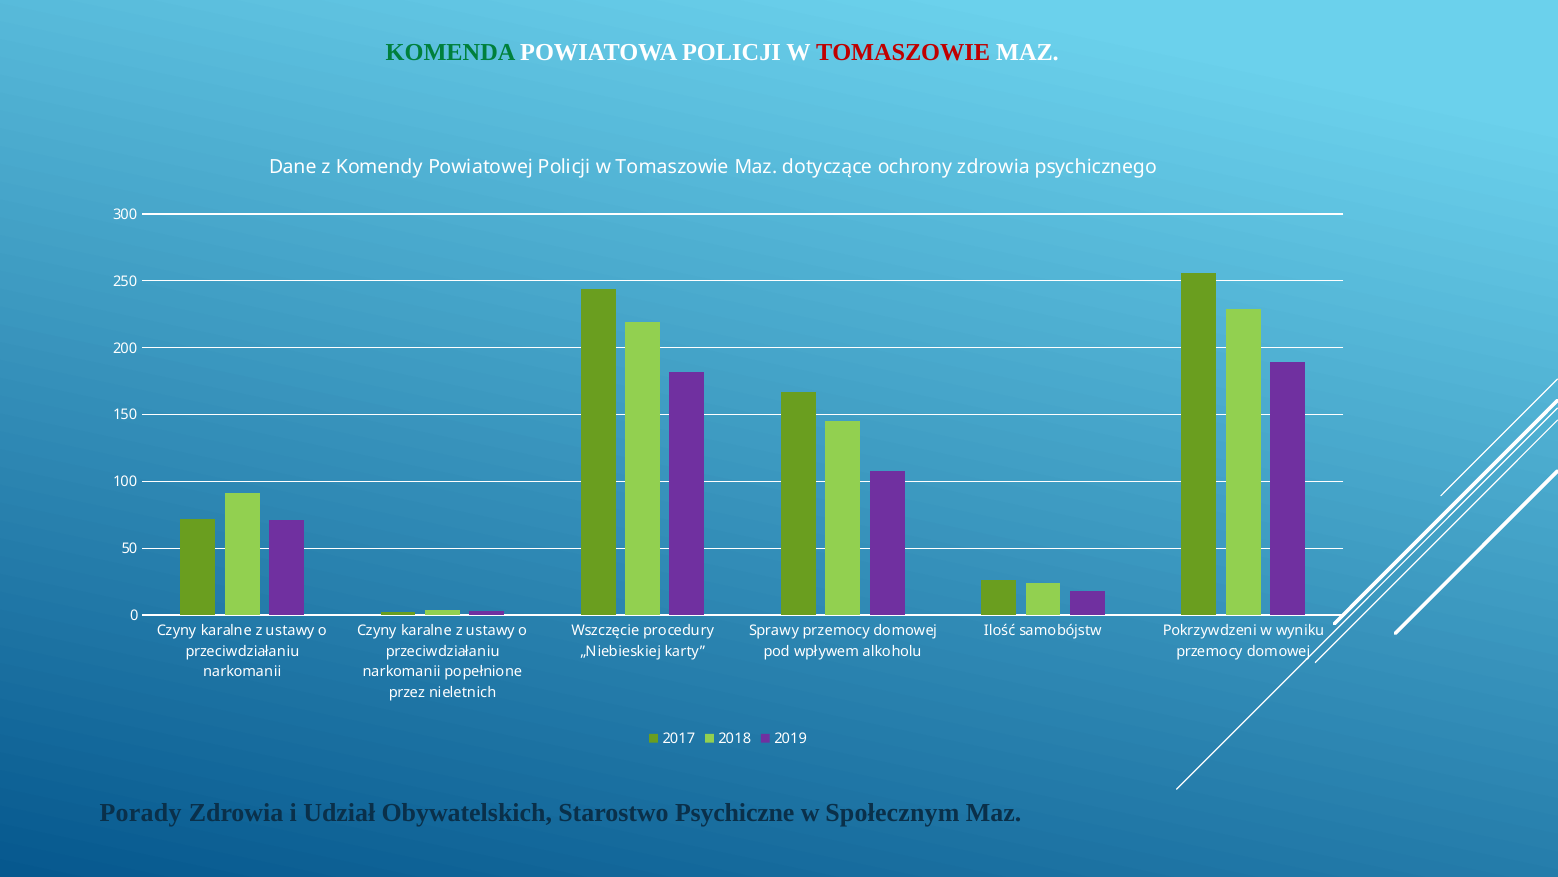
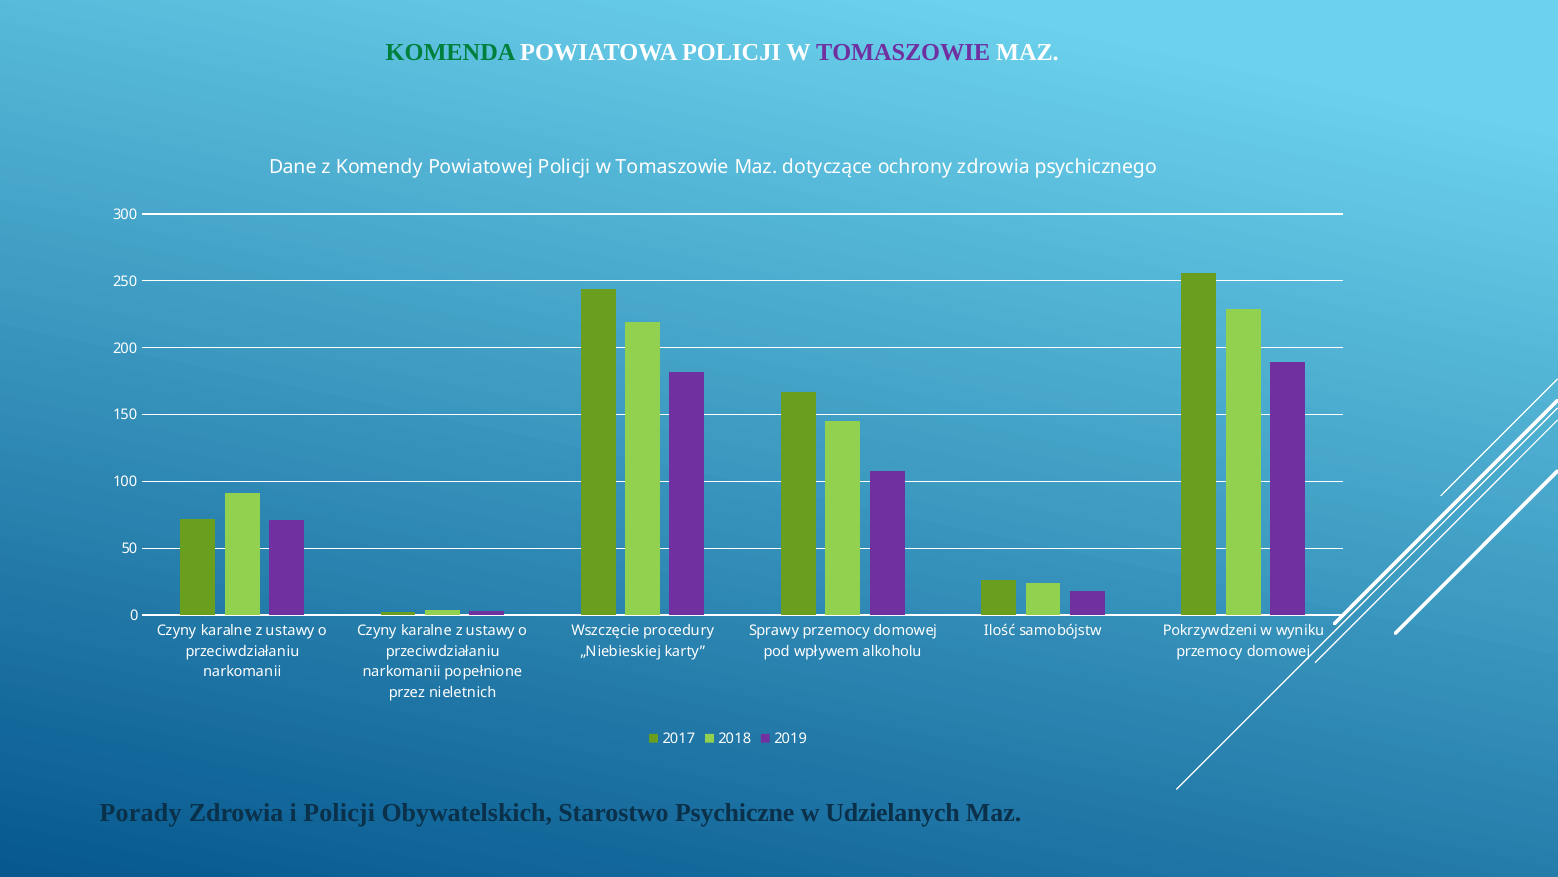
TOMASZOWIE at (903, 52) colour: red -> purple
i Udział: Udział -> Policji
Społecznym: Społecznym -> Udzielanych
